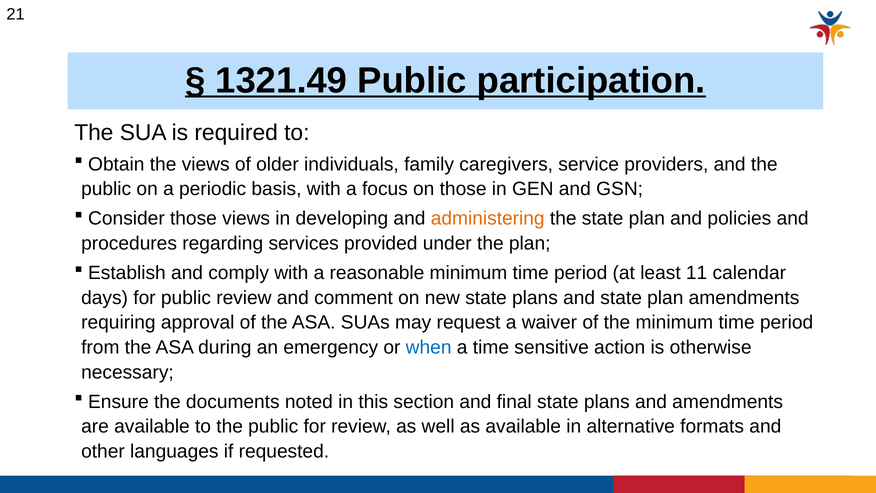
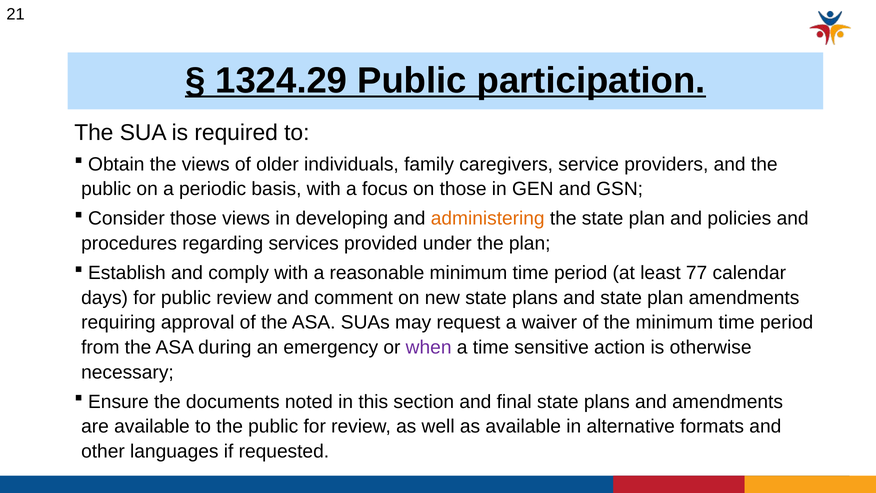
1321.49: 1321.49 -> 1324.29
11: 11 -> 77
when colour: blue -> purple
